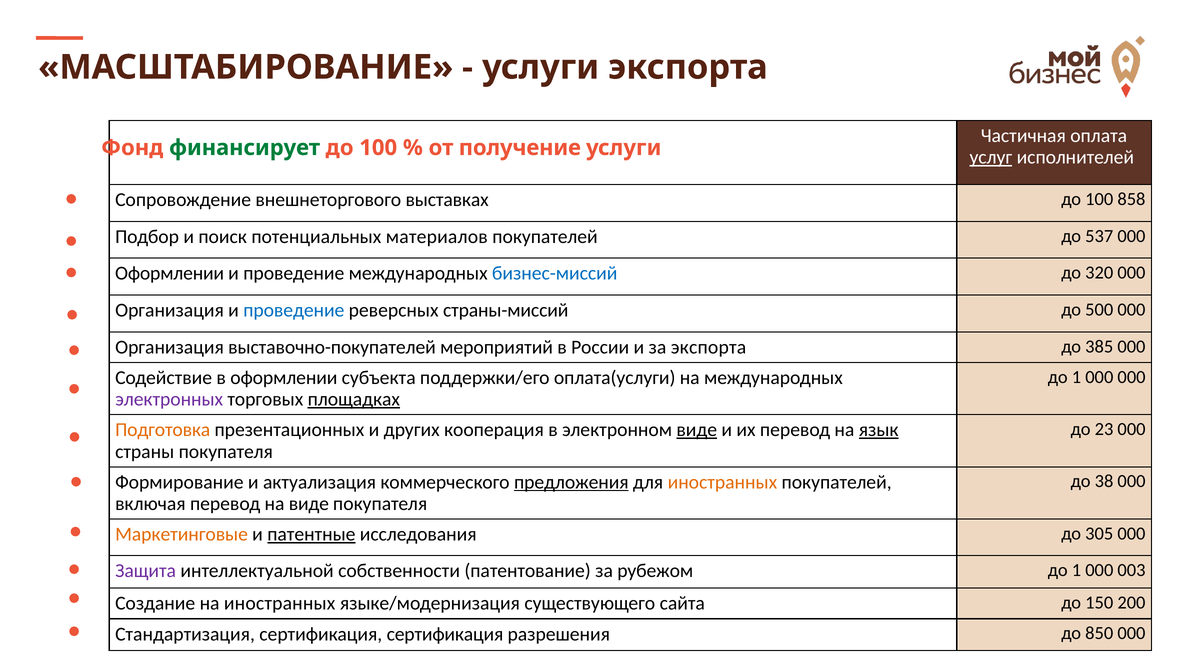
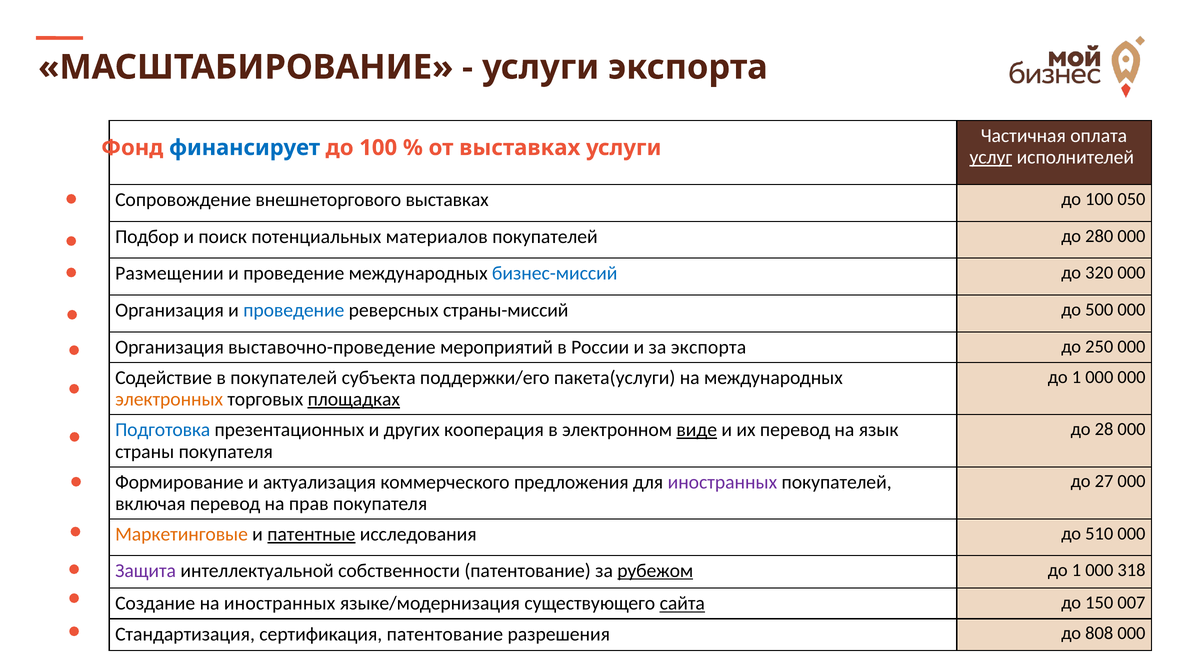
финансирует colour: green -> blue
от получение: получение -> выставках
858: 858 -> 050
537: 537 -> 280
Оформлении at (170, 274): Оформлении -> Размещении
выставочно-покупателей: выставочно-покупателей -> выставочно-проведение
385: 385 -> 250
в оформлении: оформлении -> покупателей
оплата(услуги: оплата(услуги -> пакета(услуги
электронных colour: purple -> orange
23: 23 -> 28
Подготовка colour: orange -> blue
язык underline: present -> none
38: 38 -> 27
предложения underline: present -> none
иностранных at (722, 482) colour: orange -> purple
на виде: виде -> прав
305: 305 -> 510
рубежом underline: none -> present
003: 003 -> 318
сайта underline: none -> present
200: 200 -> 007
сертификация сертификация: сертификация -> патентование
850: 850 -> 808
